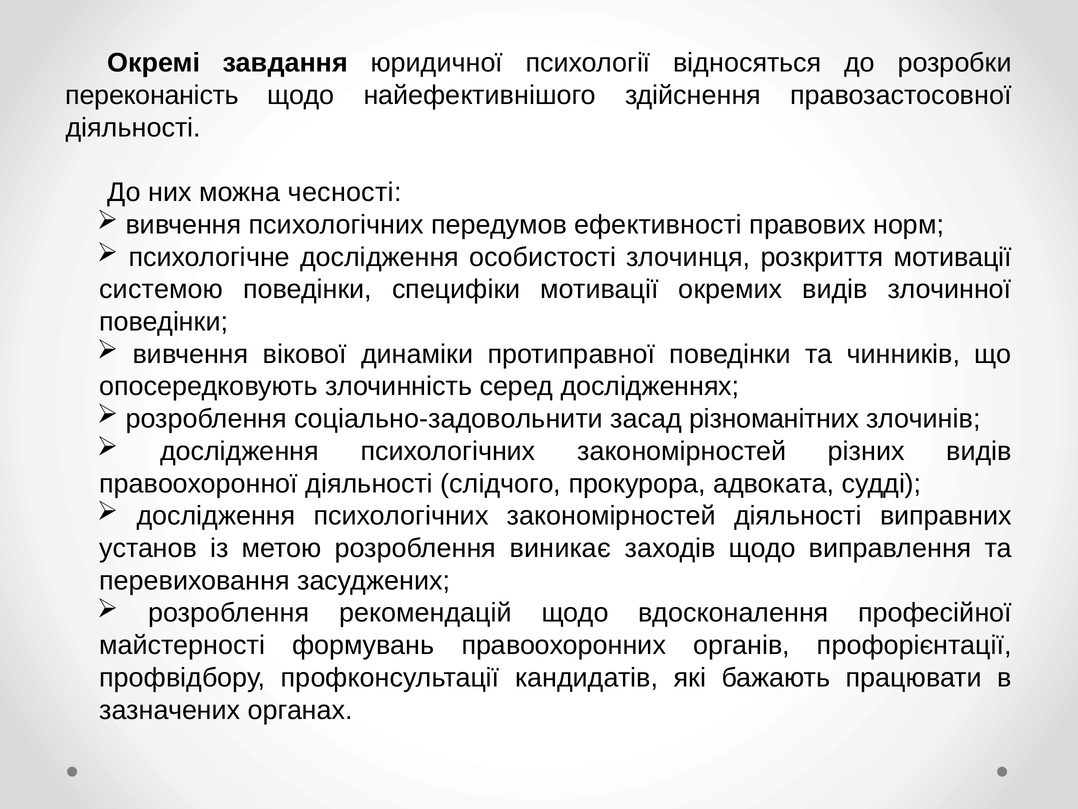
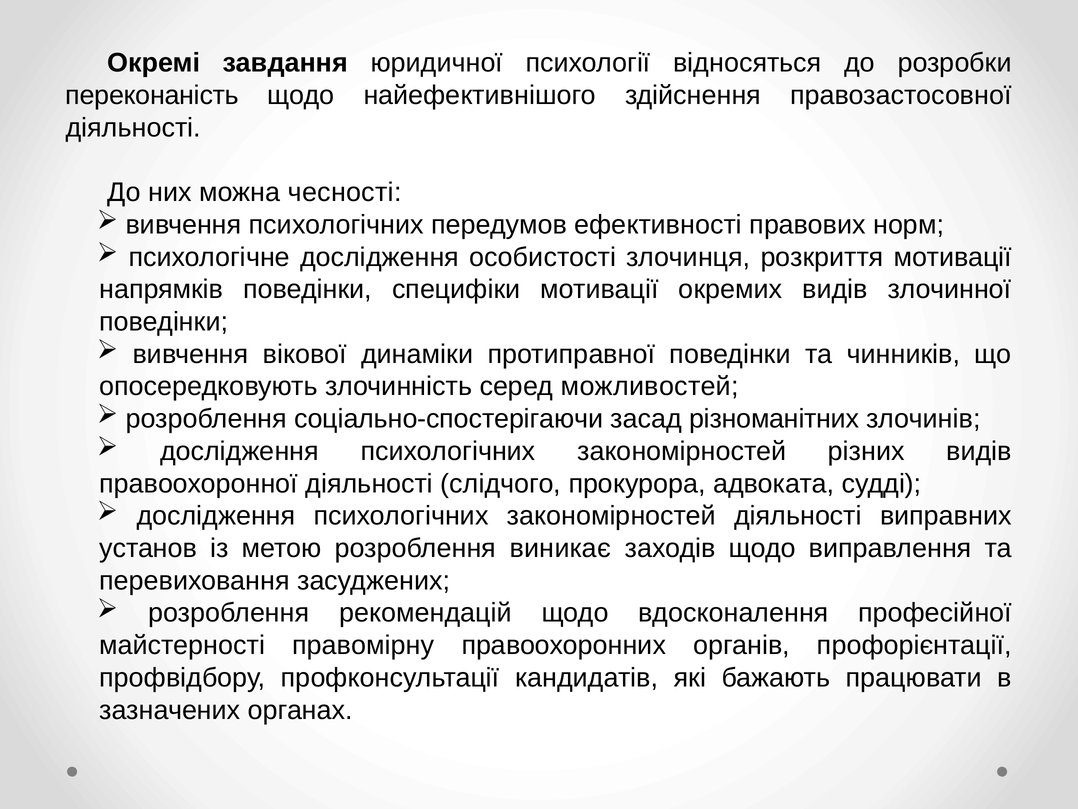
системою: системою -> напрямків
дослідженнях: дослідженнях -> можливостей
соціально-задовольнити: соціально-задовольнити -> соціально-спостерігаючи
формувань: формувань -> правомірну
